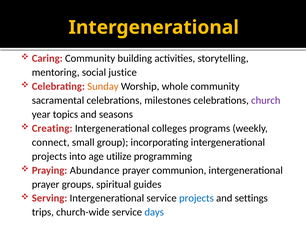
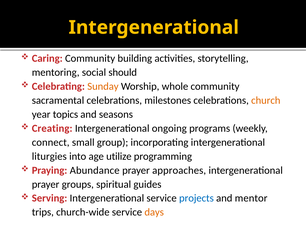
justice: justice -> should
church colour: purple -> orange
colleges: colleges -> ongoing
projects at (49, 157): projects -> liturgies
communion: communion -> approaches
settings: settings -> mentor
days colour: blue -> orange
